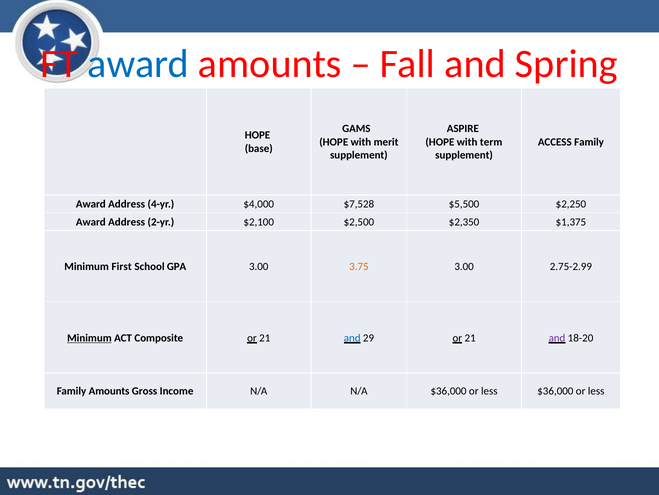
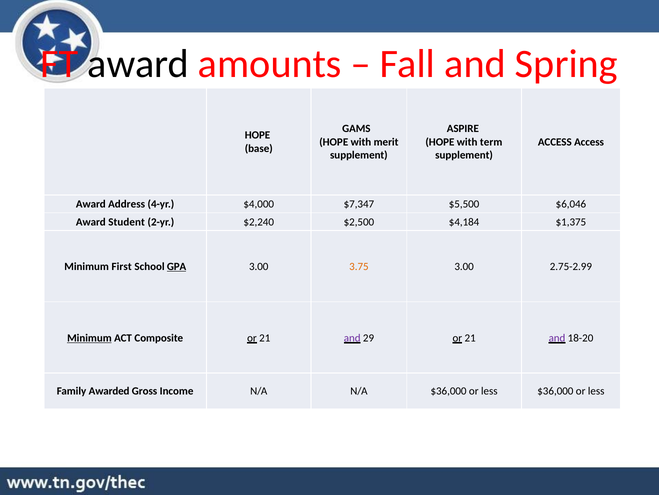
award at (138, 64) colour: blue -> black
ACCESS Family: Family -> Access
$7,528: $7,528 -> $7,347
$2,250: $2,250 -> $6,046
Address at (127, 222): Address -> Student
$2,100: $2,100 -> $2,240
$2,350: $2,350 -> $4,184
GPA underline: none -> present
and at (352, 337) colour: blue -> purple
Family Amounts: Amounts -> Awarded
